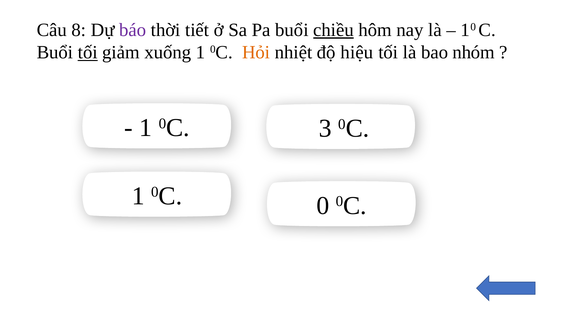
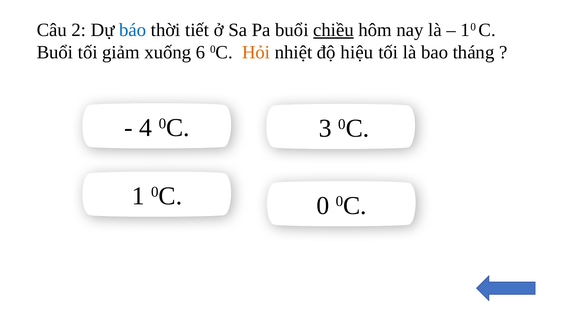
8: 8 -> 2
báo colour: purple -> blue
tối at (88, 52) underline: present -> none
xuống 1: 1 -> 6
nhóm: nhóm -> tháng
1 at (146, 128): 1 -> 4
